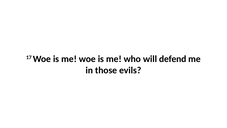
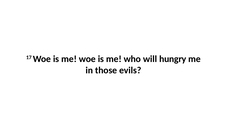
defend: defend -> hungry
